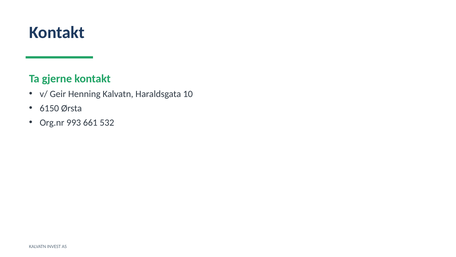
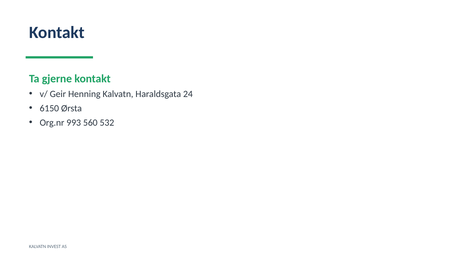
10: 10 -> 24
661: 661 -> 560
